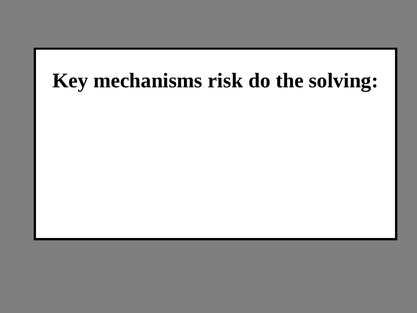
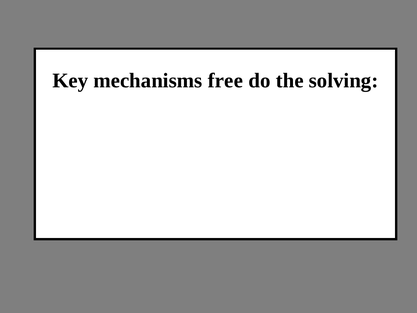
risk: risk -> free
